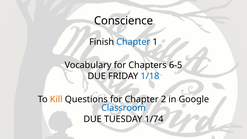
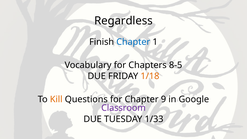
Conscience: Conscience -> Regardless
6-5: 6-5 -> 8-5
1/18 colour: blue -> orange
2: 2 -> 9
Classroom colour: blue -> purple
1/74: 1/74 -> 1/33
